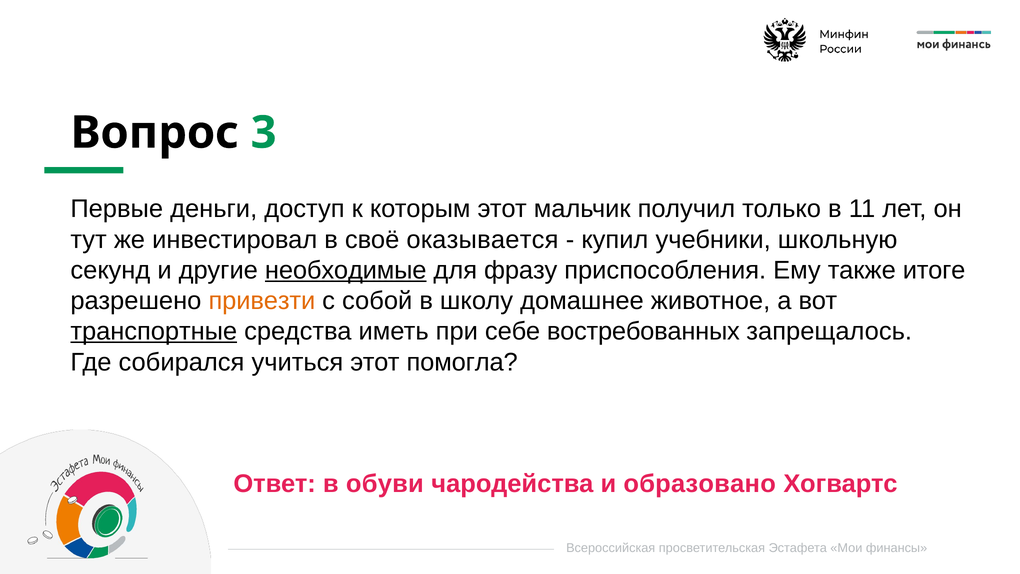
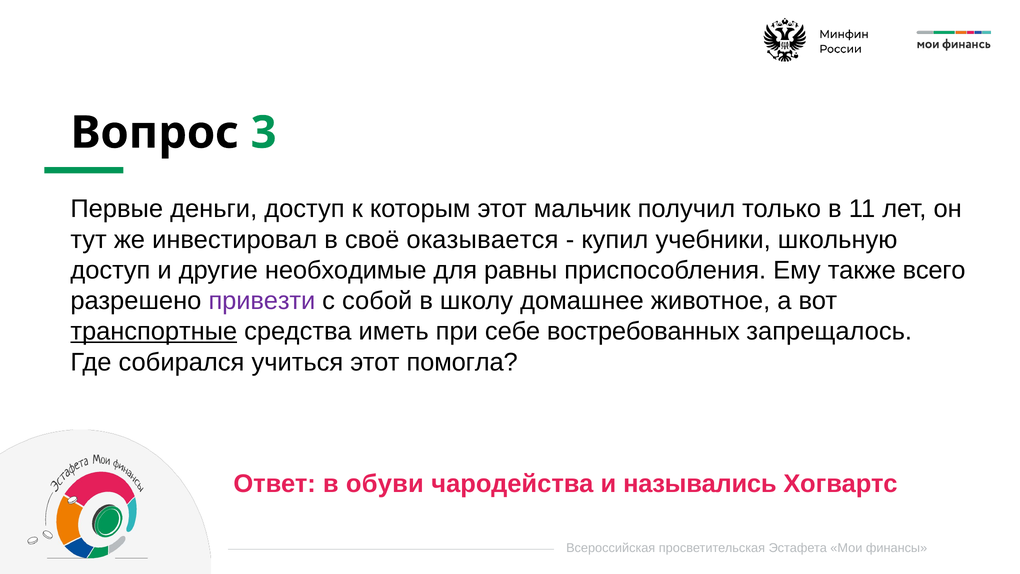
секунд at (110, 270): секунд -> доступ
необходимые underline: present -> none
фразу: фразу -> равны
итоге: итоге -> всего
привезти colour: orange -> purple
образовано: образовано -> назывались
